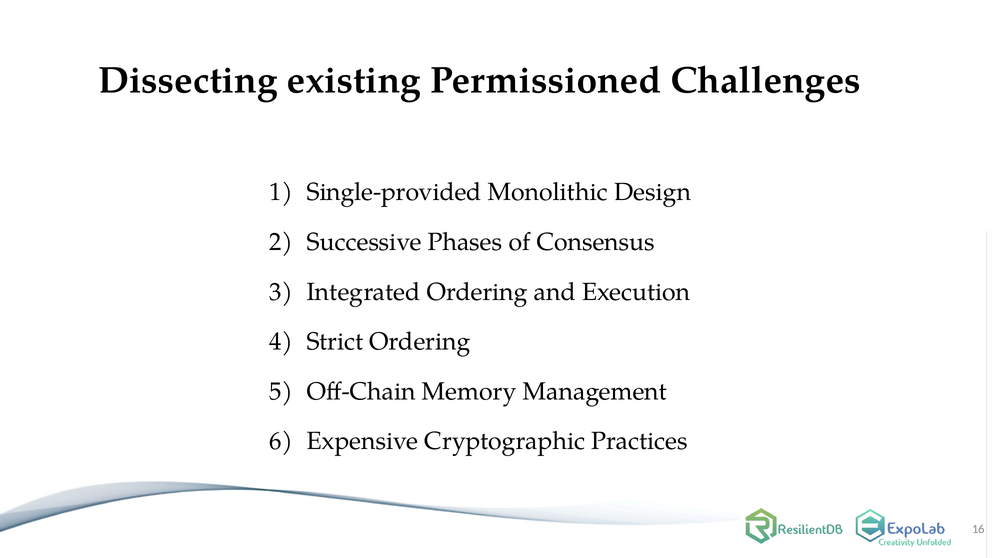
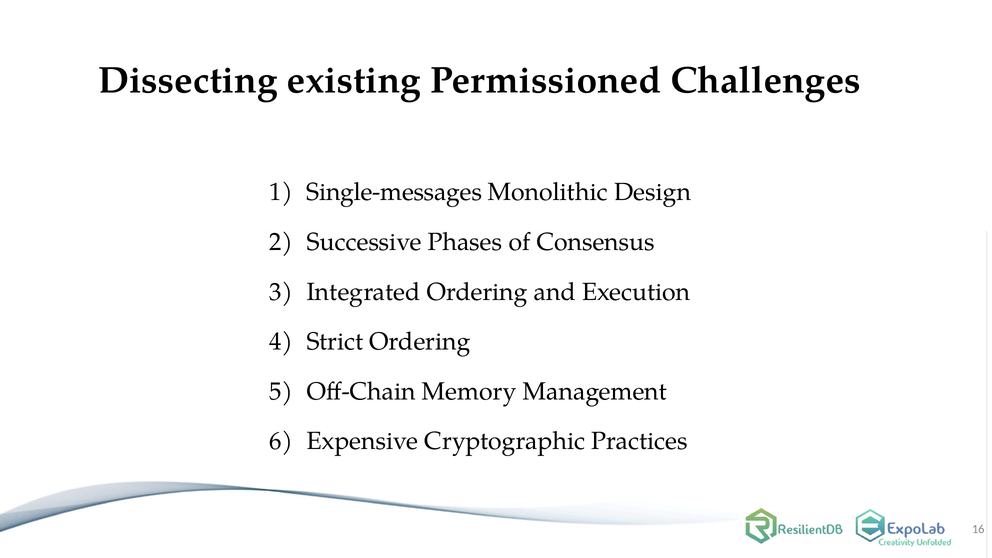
Single-provided: Single-provided -> Single-messages
